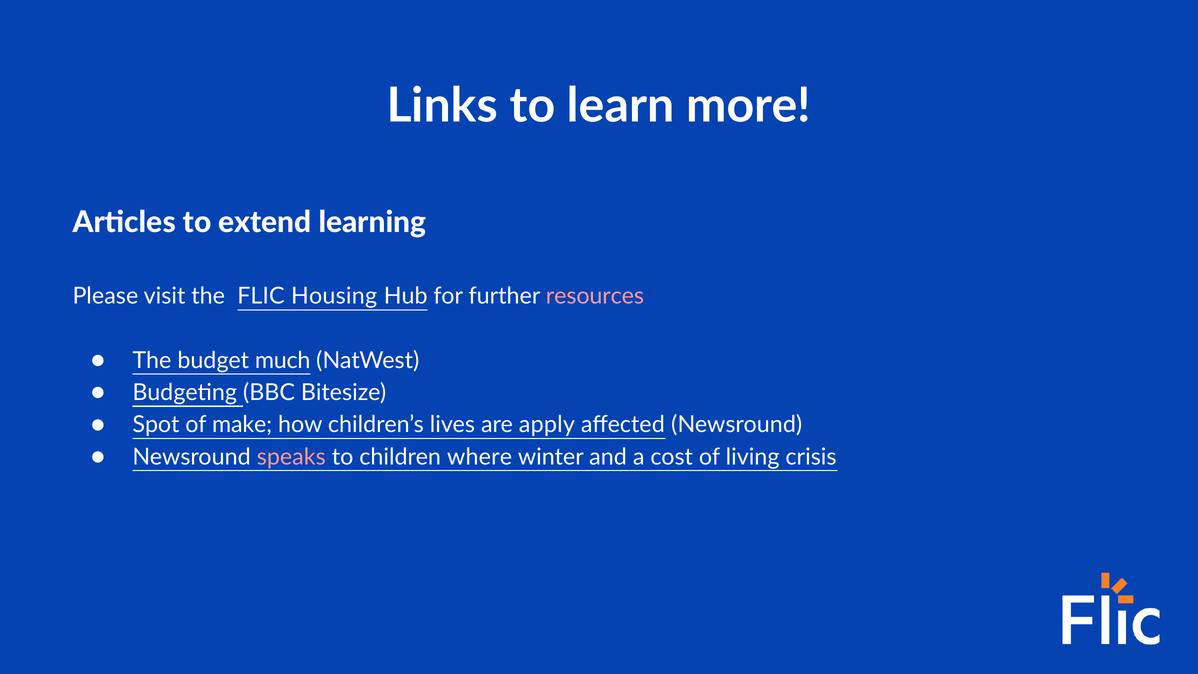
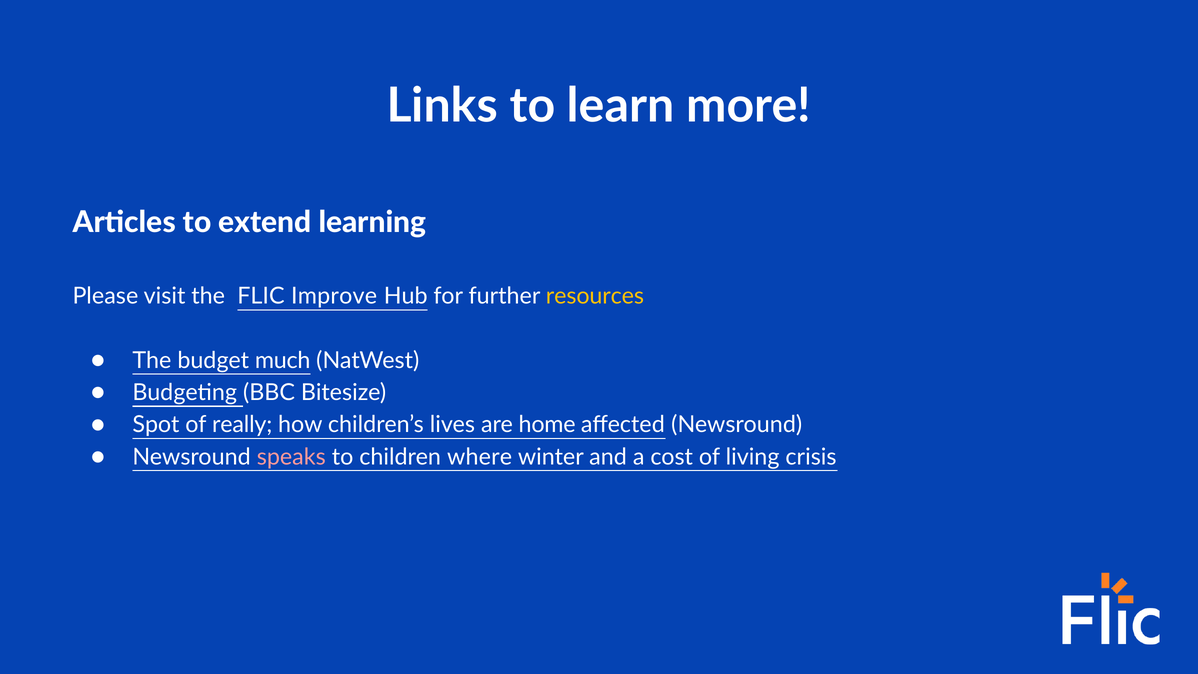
Housing: Housing -> Improve
resources colour: pink -> yellow
make: make -> really
apply: apply -> home
